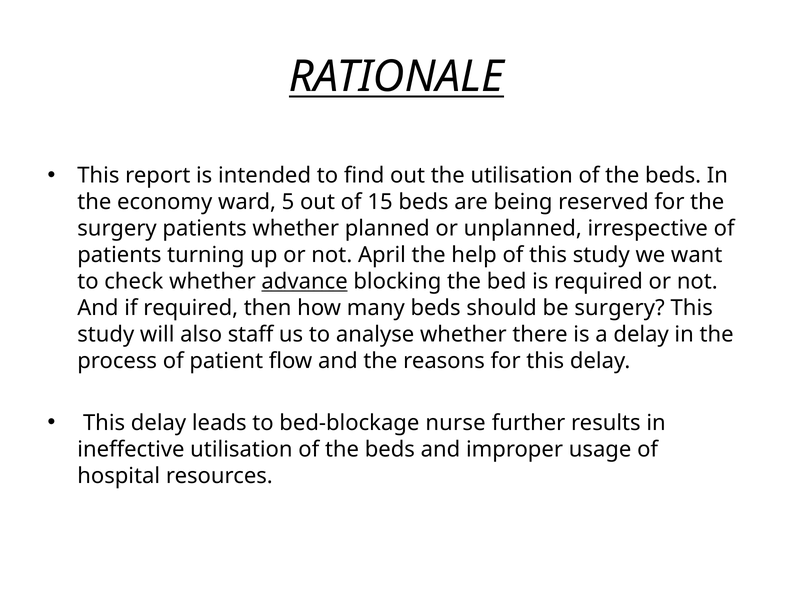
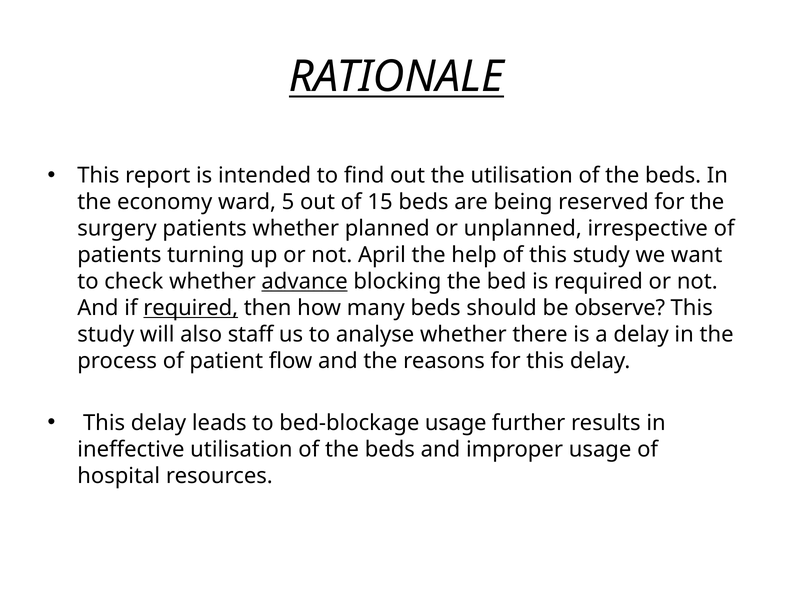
required at (191, 308) underline: none -> present
be surgery: surgery -> observe
bed-blockage nurse: nurse -> usage
